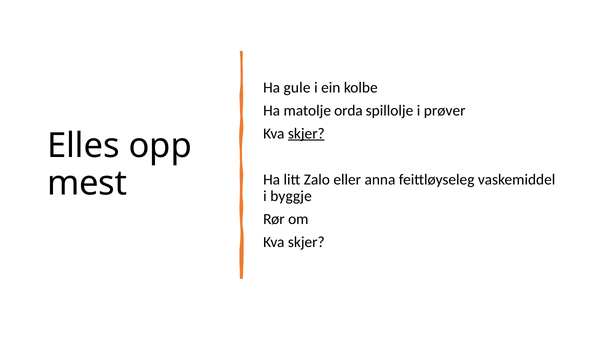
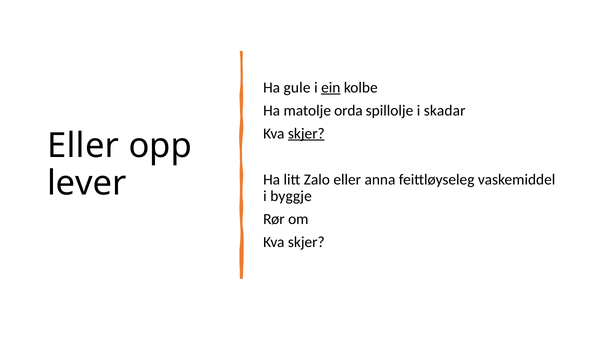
ein underline: none -> present
prøver: prøver -> skadar
Elles at (83, 146): Elles -> Eller
mest: mest -> lever
